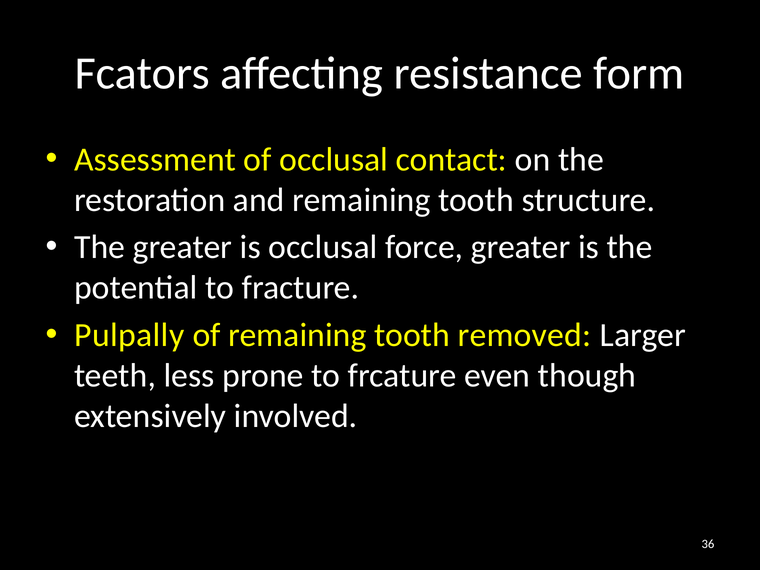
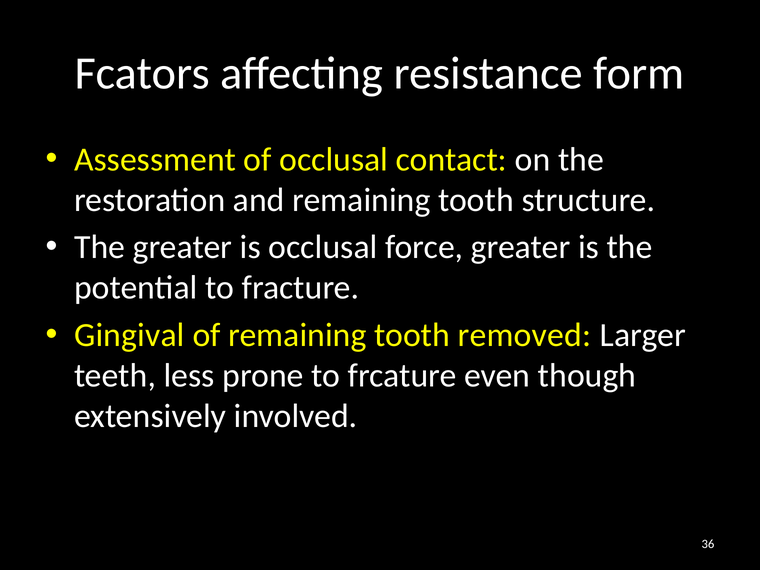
Pulpally: Pulpally -> Gingival
